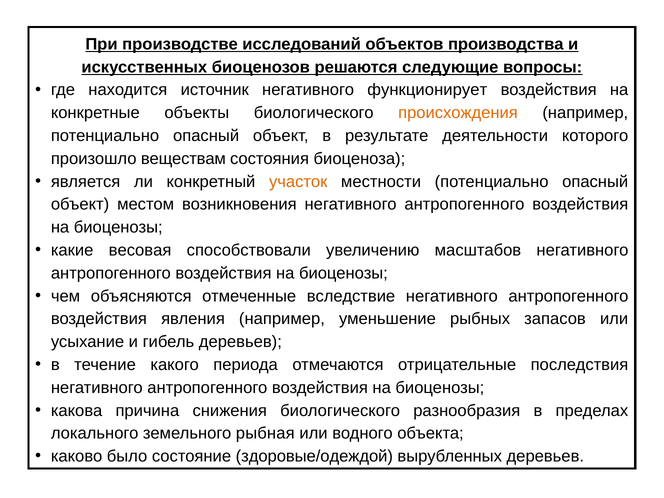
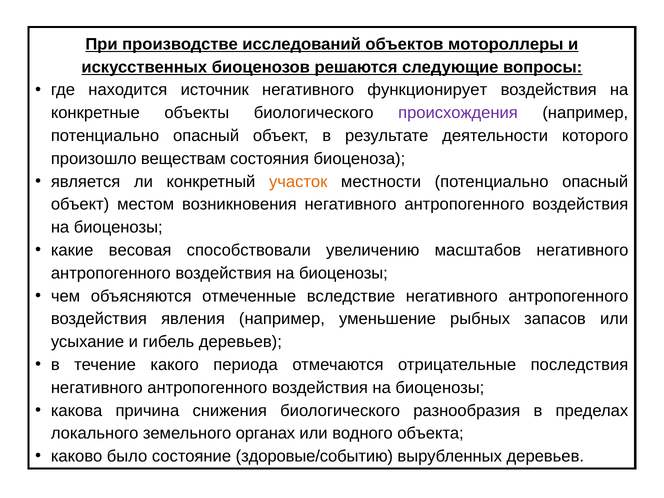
производства: производства -> мотороллеры
происхождения colour: orange -> purple
рыбная: рыбная -> органах
здоровые/одеждой: здоровые/одеждой -> здоровые/событию
